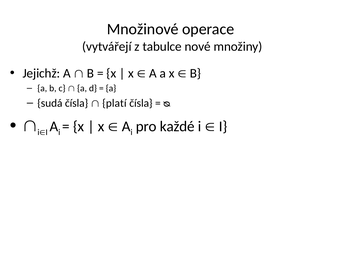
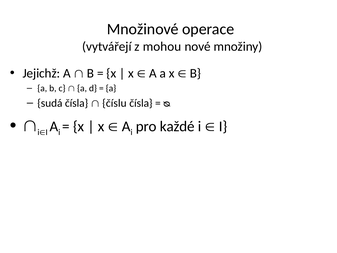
tabulce: tabulce -> mohou
platí: platí -> číslu
